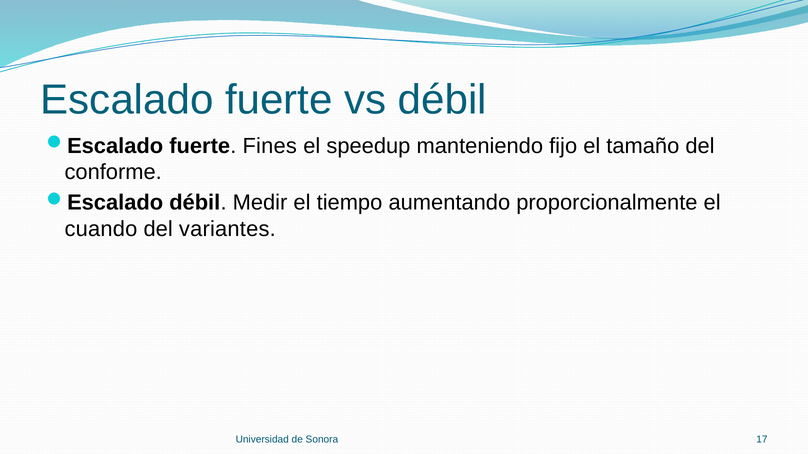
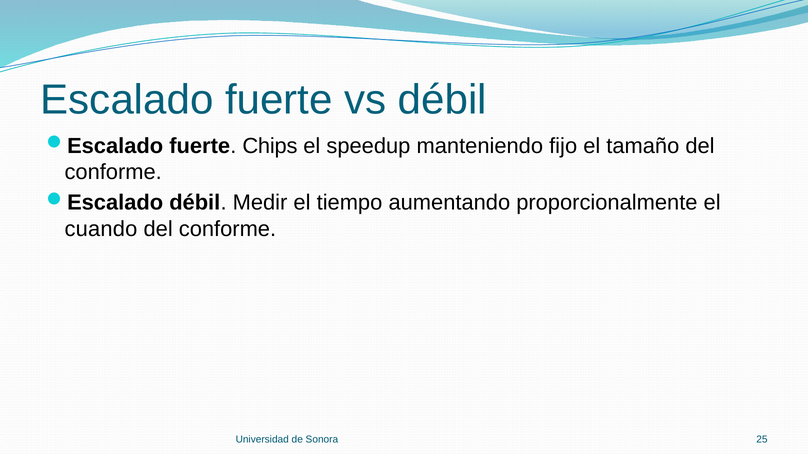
Fines: Fines -> Chips
variantes at (227, 229): variantes -> conforme
17: 17 -> 25
